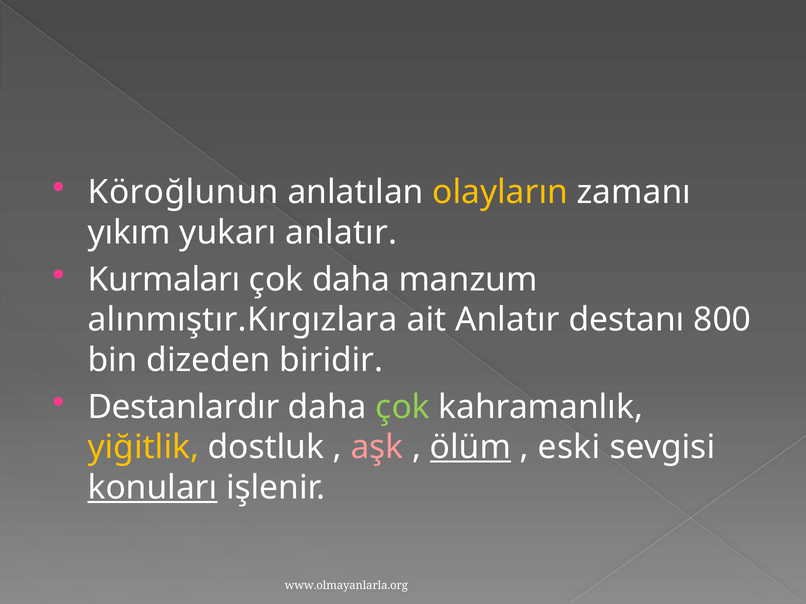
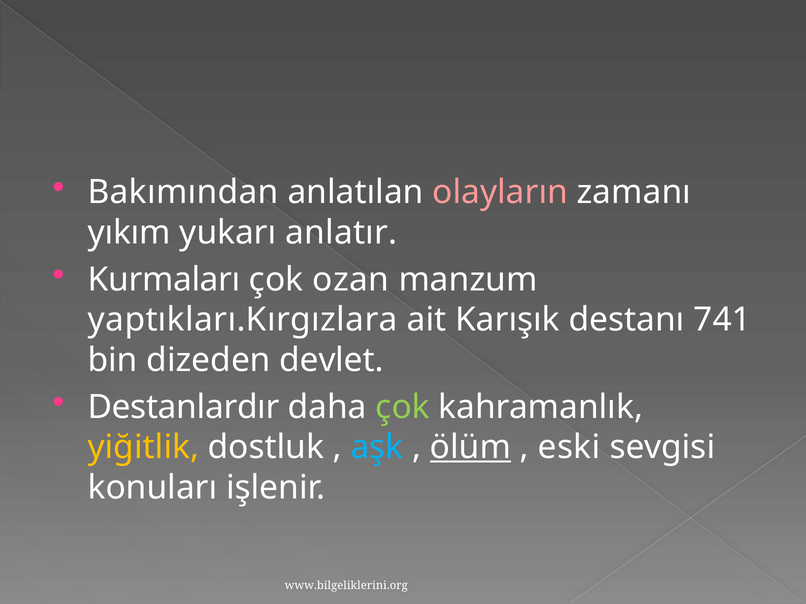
Köroğlunun: Köroğlunun -> Bakımından
olayların colour: yellow -> pink
çok daha: daha -> ozan
alınmıştır.Kırgızlara: alınmıştır.Kırgızlara -> yaptıkları.Kırgızlara
ait Anlatır: Anlatır -> Karışık
800: 800 -> 741
biridir: biridir -> devlet
aşk colour: pink -> light blue
konuları underline: present -> none
www.olmayanlarla.org: www.olmayanlarla.org -> www.bilgeliklerini.org
